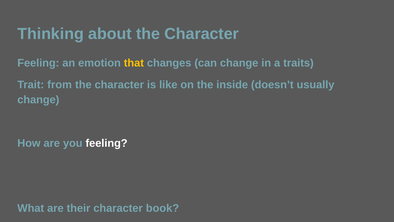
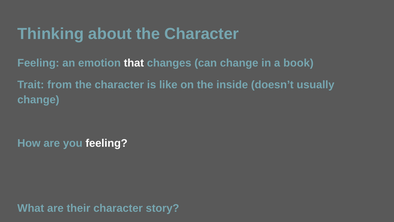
that colour: yellow -> white
traits: traits -> book
book: book -> story
